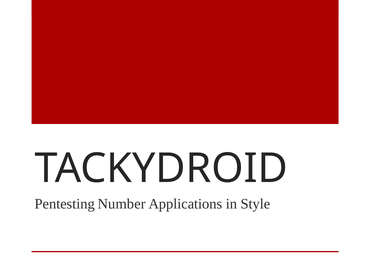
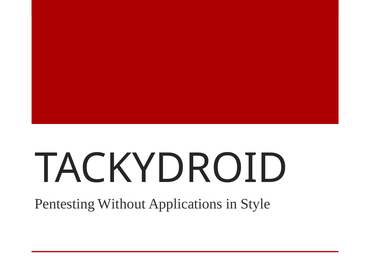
Number: Number -> Without
